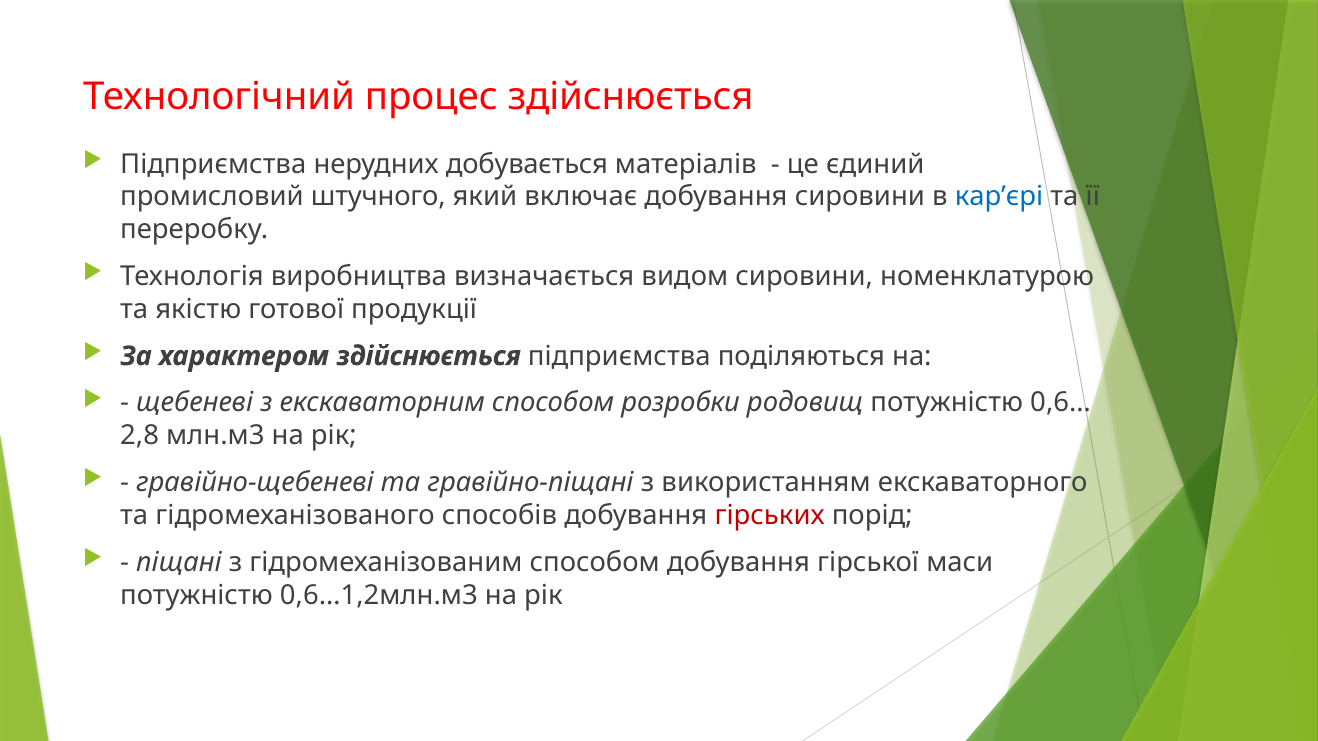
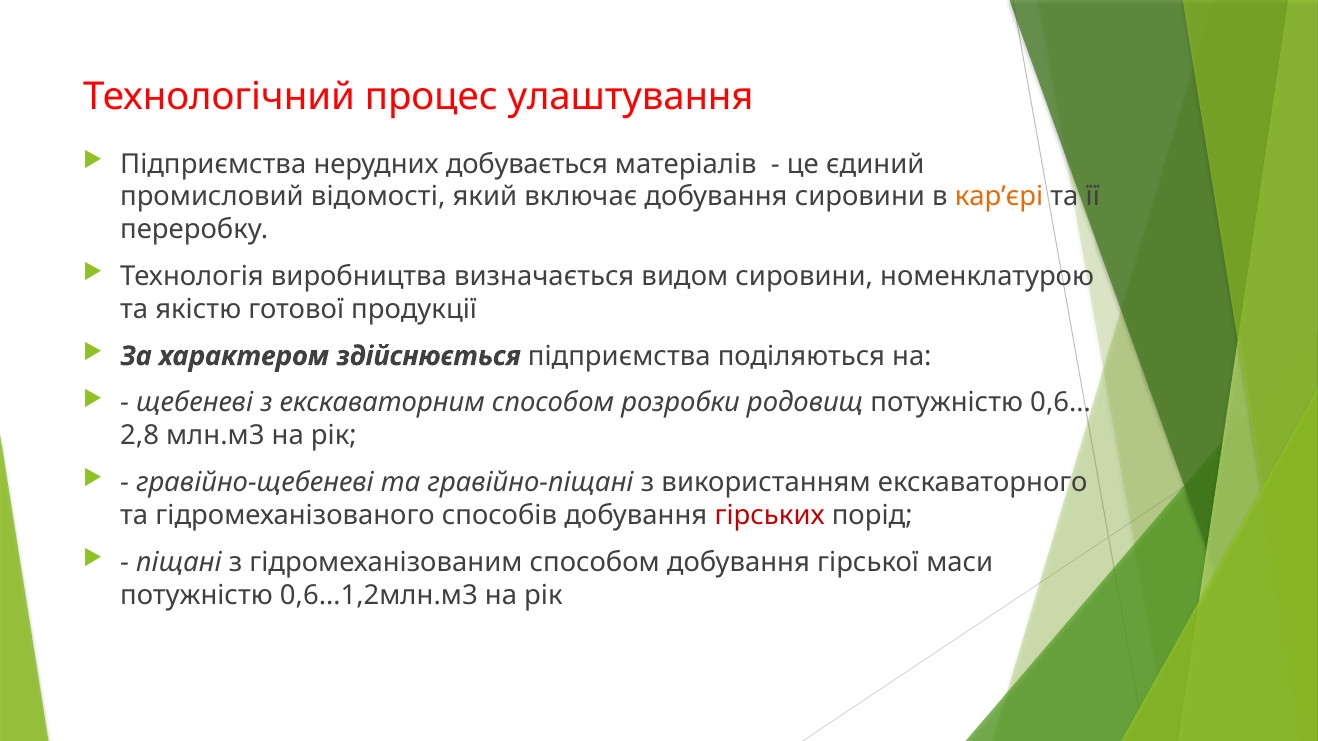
процес здійснюється: здійснюється -> улаштування
штучного: штучного -> відомості
кар’єрі colour: blue -> orange
